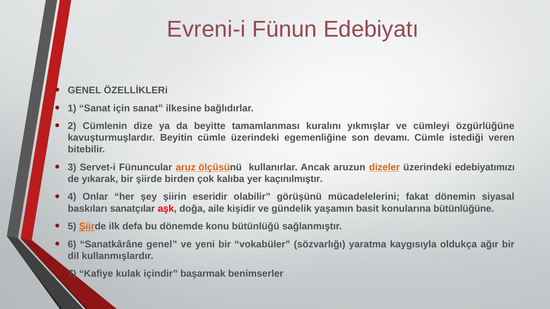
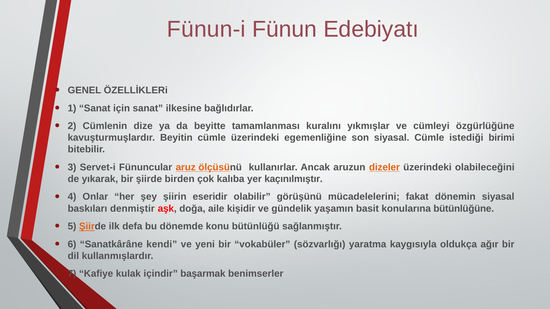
Evreni-i: Evreni-i -> Fünun-i
son devamı: devamı -> siyasal
veren: veren -> birimi
edebiyatımızı: edebiyatımızı -> olabileceğini
sanatçılar: sanatçılar -> denmiştir
Sanatkârâne genel: genel -> kendi
